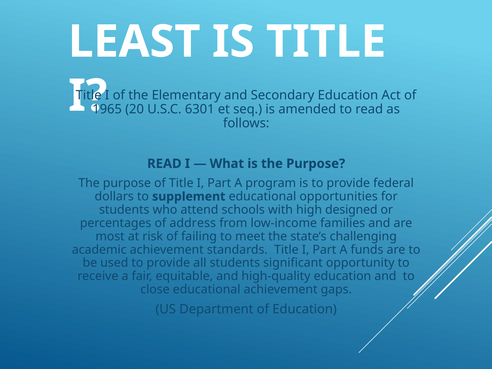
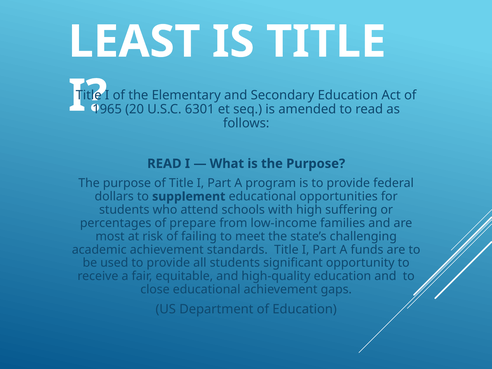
designed: designed -> suffering
address: address -> prepare
